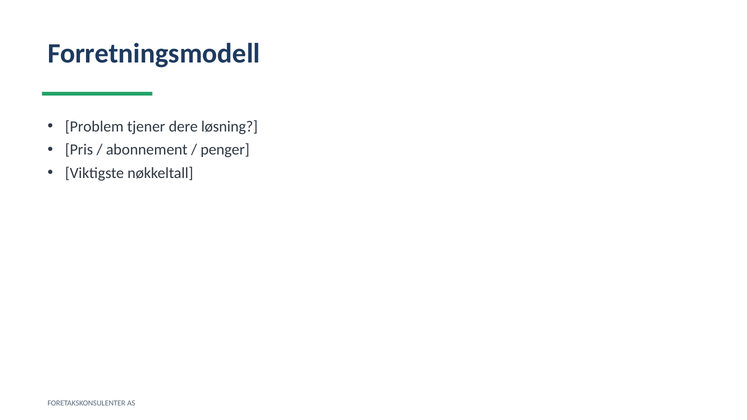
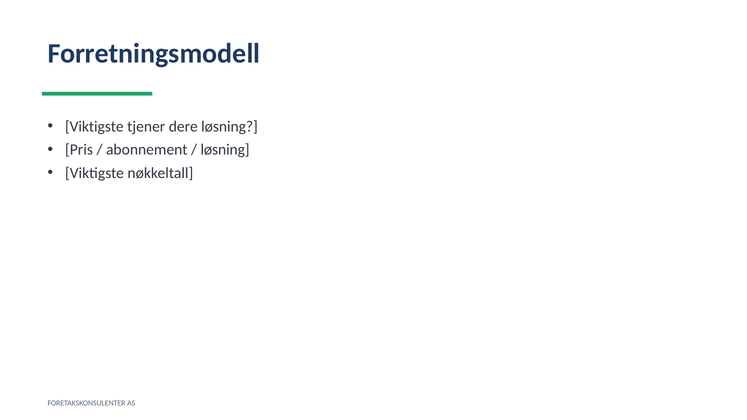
Problem at (94, 127): Problem -> Viktigste
penger at (225, 150): penger -> løsning
